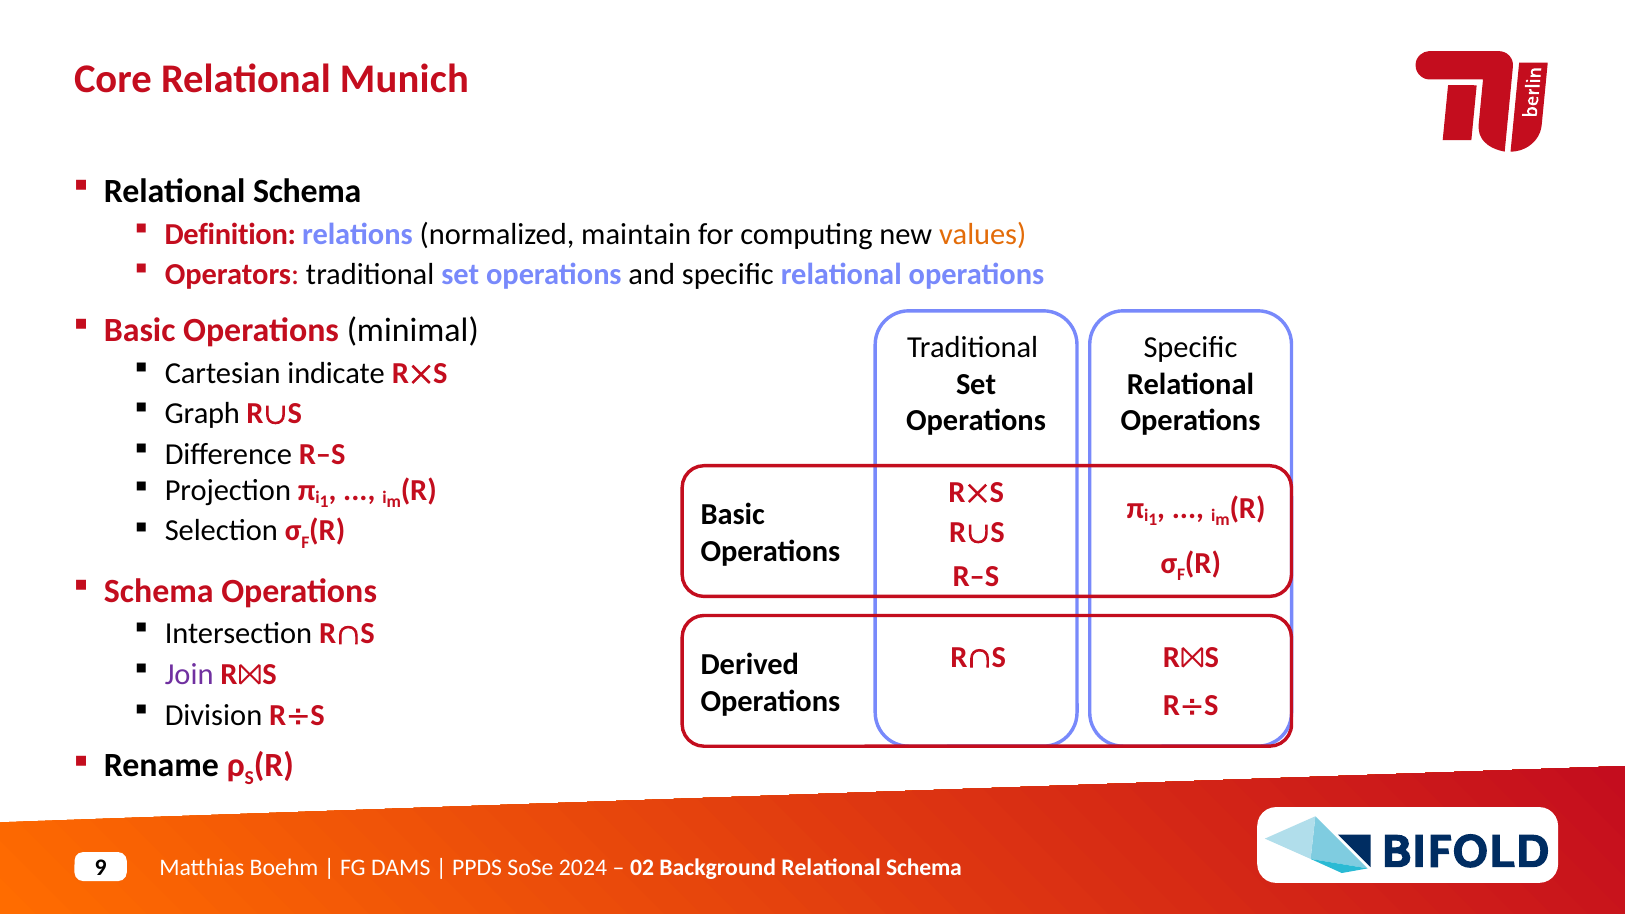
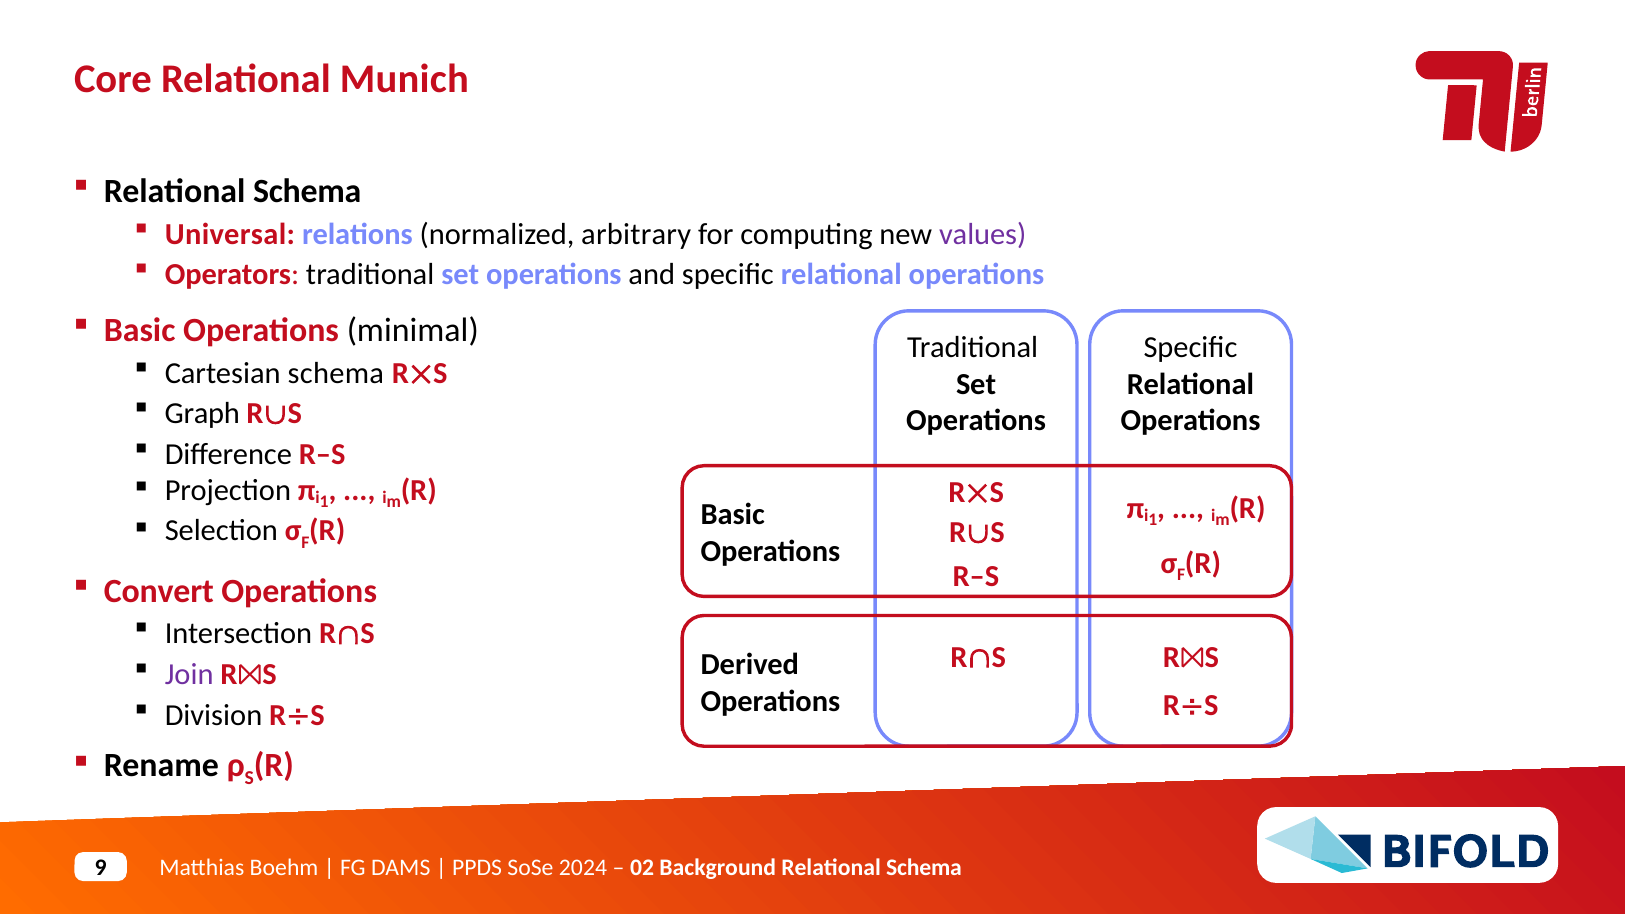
Definition: Definition -> Universal
maintain: maintain -> arbitrary
values colour: orange -> purple
Cartesian indicate: indicate -> schema
Schema at (159, 591): Schema -> Convert
